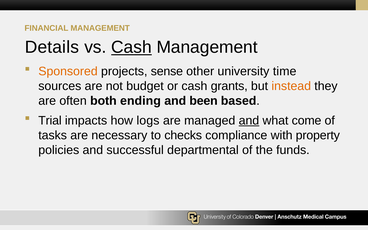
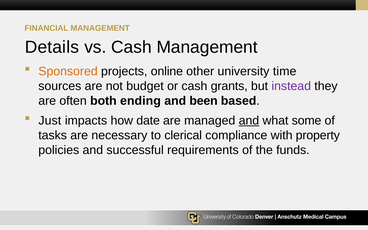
Cash at (131, 47) underline: present -> none
sense: sense -> online
instead colour: orange -> purple
Trial: Trial -> Just
logs: logs -> date
come: come -> some
checks: checks -> clerical
departmental: departmental -> requirements
